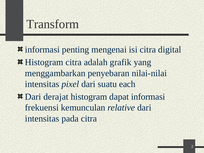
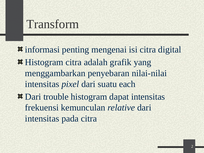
derajat: derajat -> trouble
dapat informasi: informasi -> intensitas
